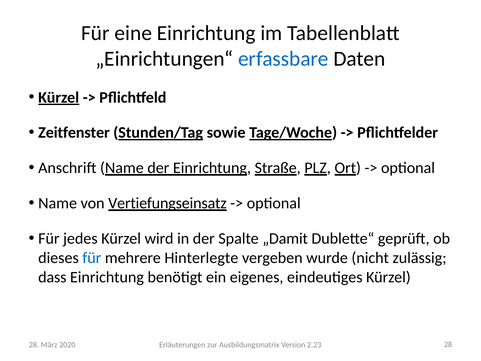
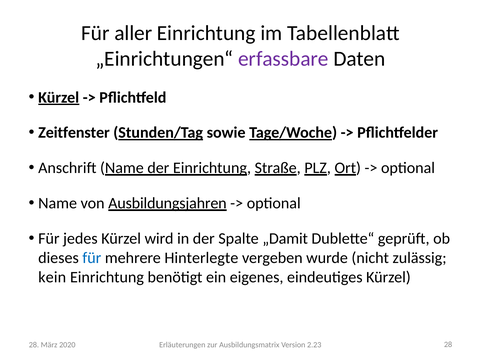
eine: eine -> aller
erfassbare colour: blue -> purple
Vertiefungseinsatz: Vertiefungseinsatz -> Ausbildungsjahren
dass: dass -> kein
